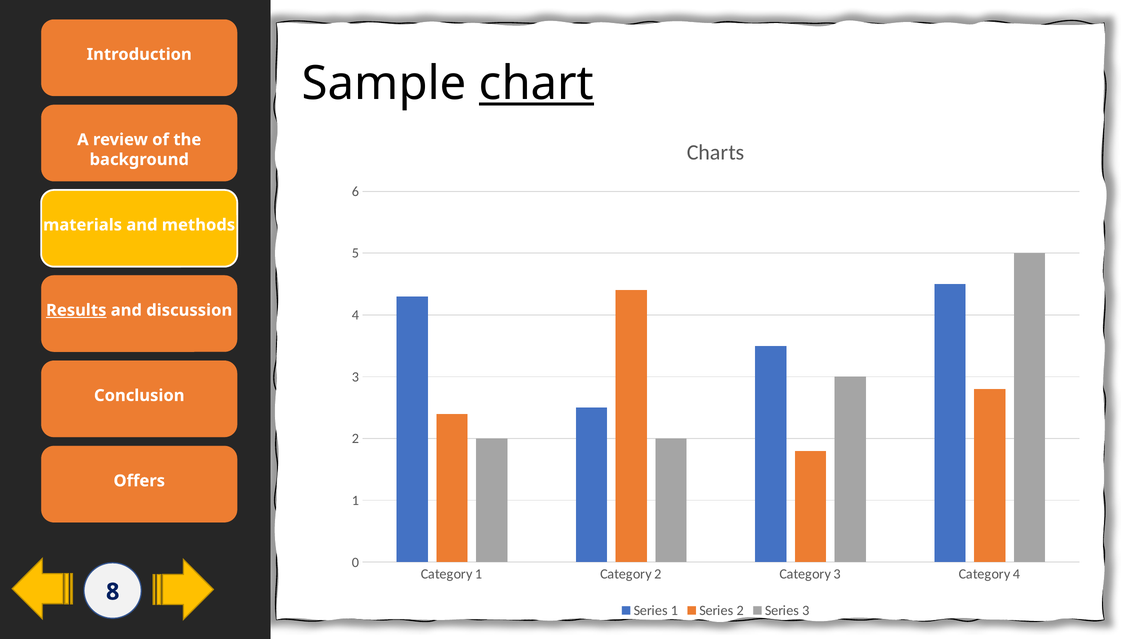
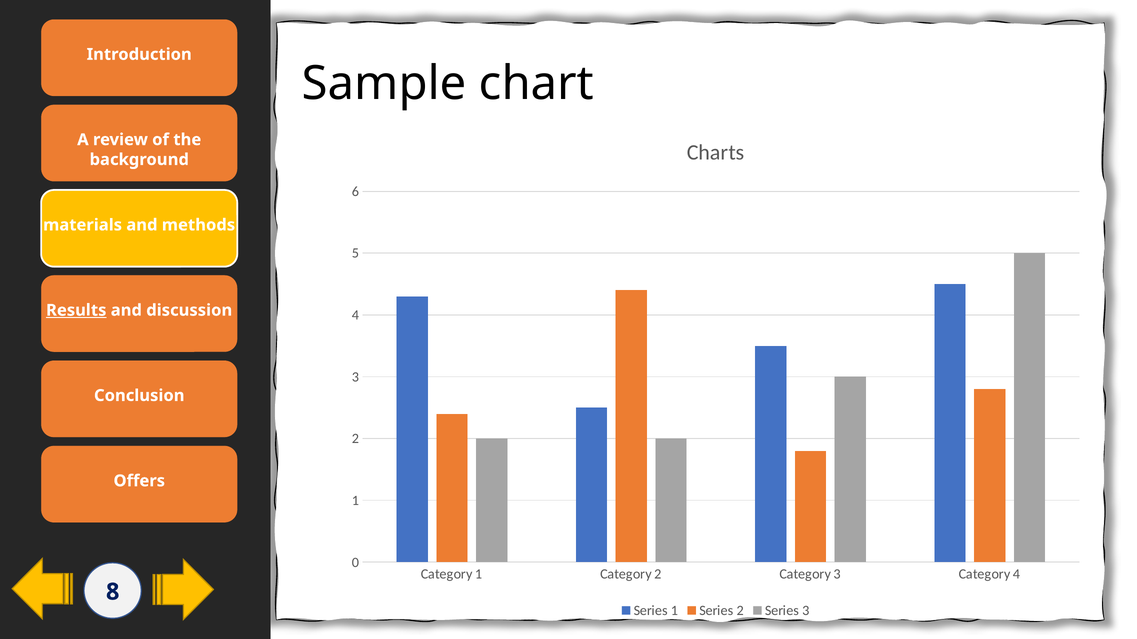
chart underline: present -> none
